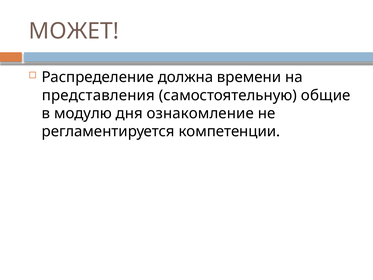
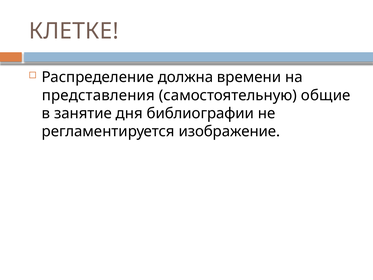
МОЖЕТ: МОЖЕТ -> КЛЕТКЕ
модулю: модулю -> занятие
ознакомление: ознакомление -> библиографии
компетенции: компетенции -> изображение
